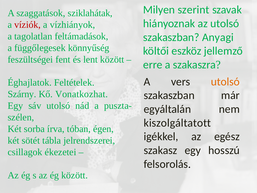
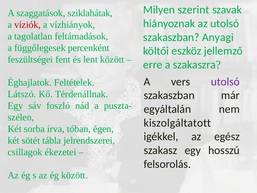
könnyűség: könnyűség -> percenként
utolsó at (225, 82) colour: orange -> purple
Szárny: Szárny -> Látszó
Vonatkozhat: Vonatkozhat -> Térdenállnak
sáv utolsó: utolsó -> foszló
